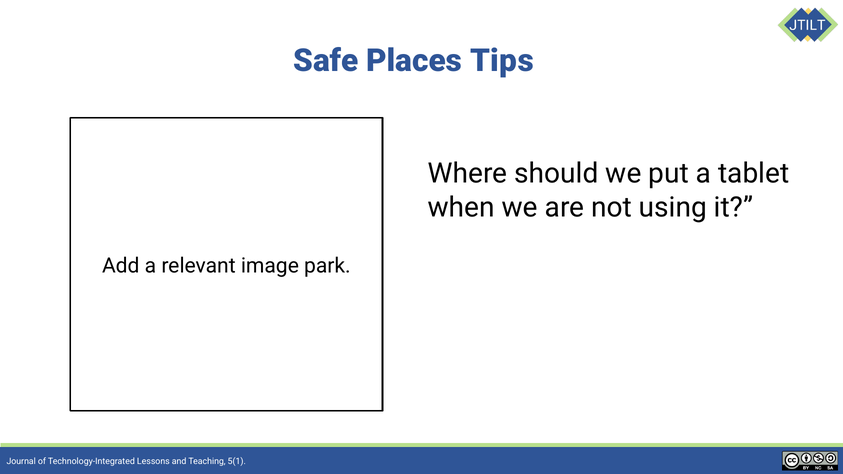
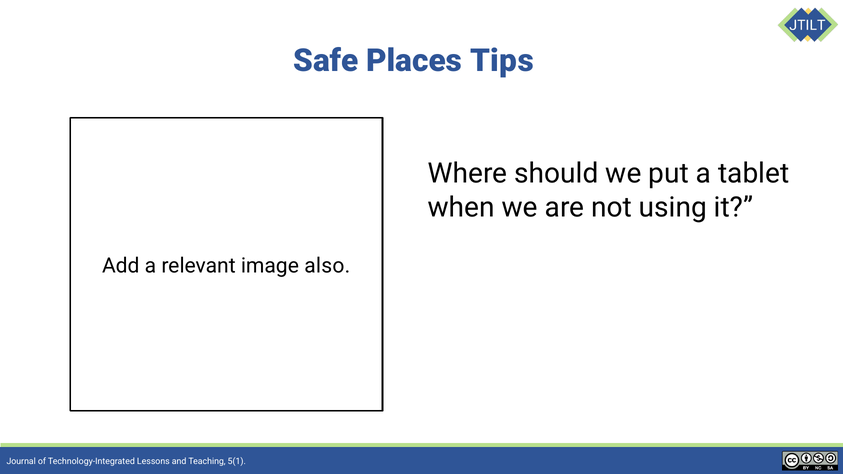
park: park -> also
